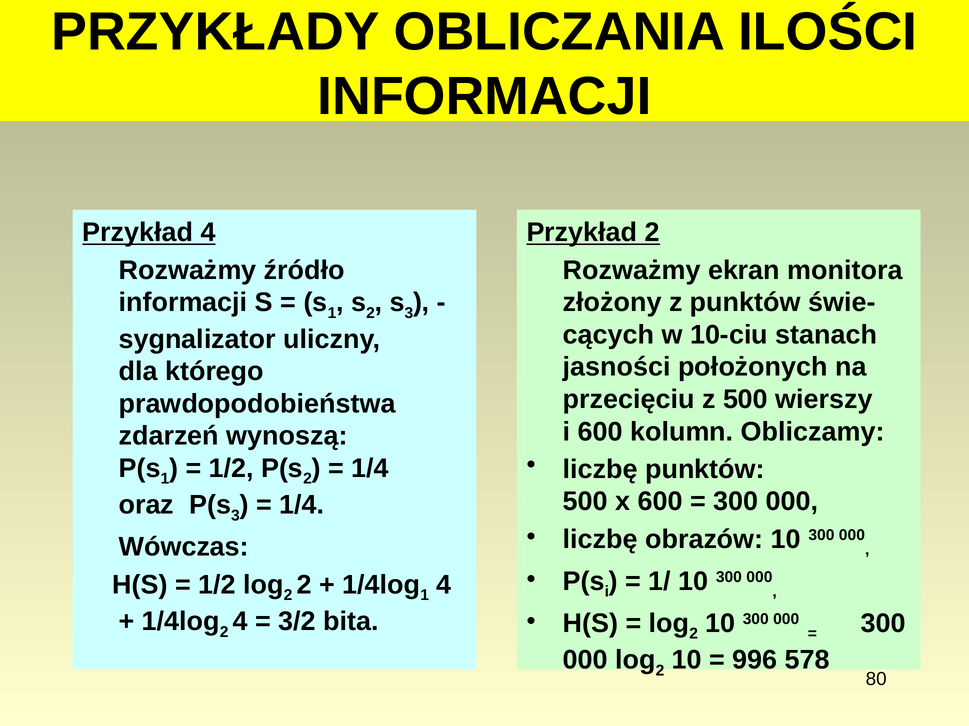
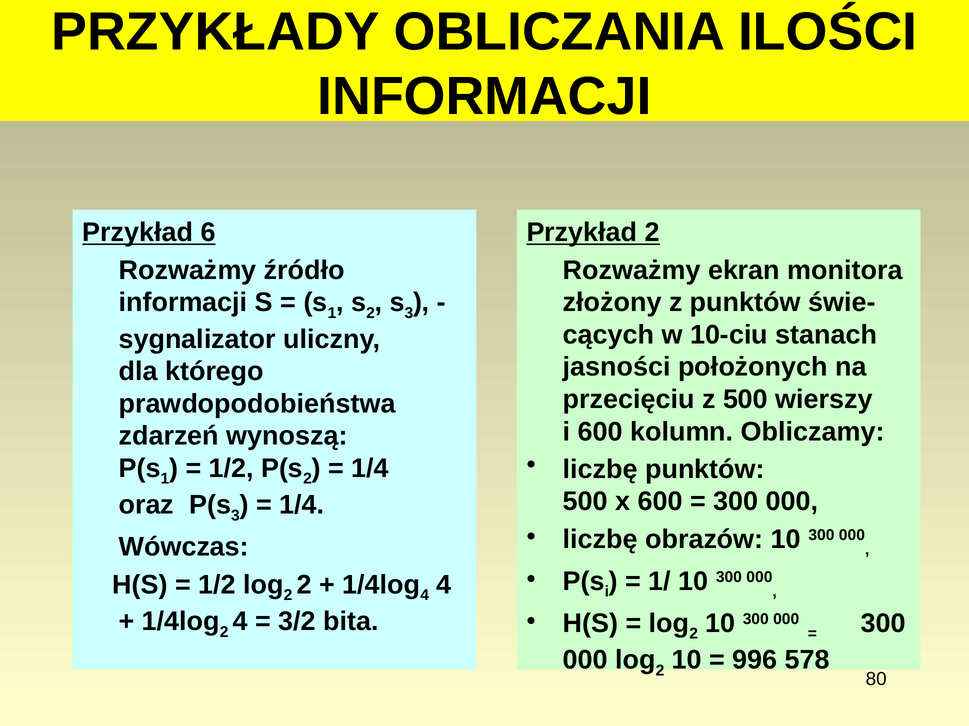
Przykład 4: 4 -> 6
1 at (425, 596): 1 -> 4
